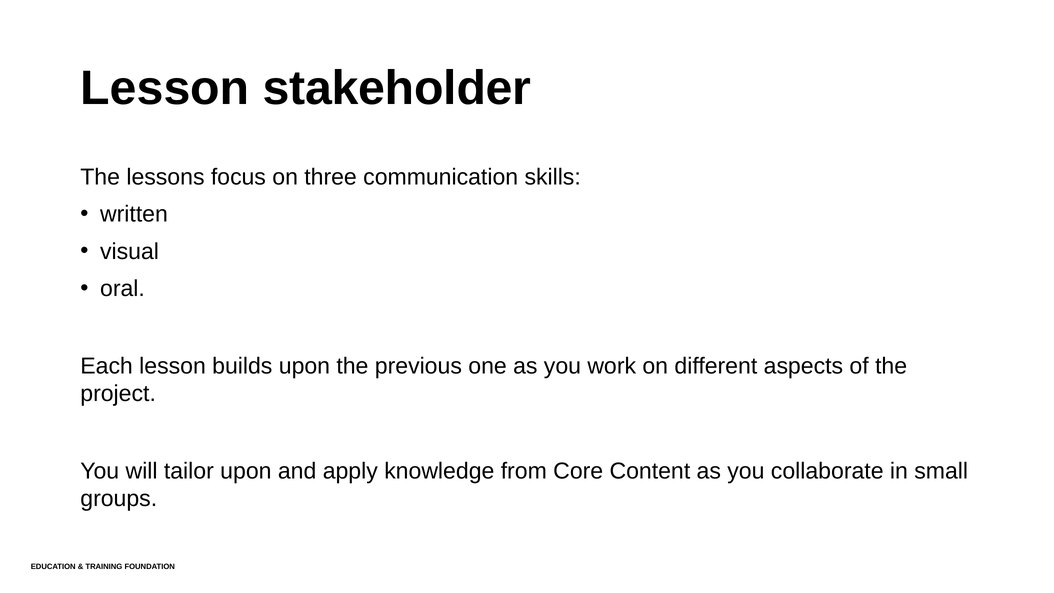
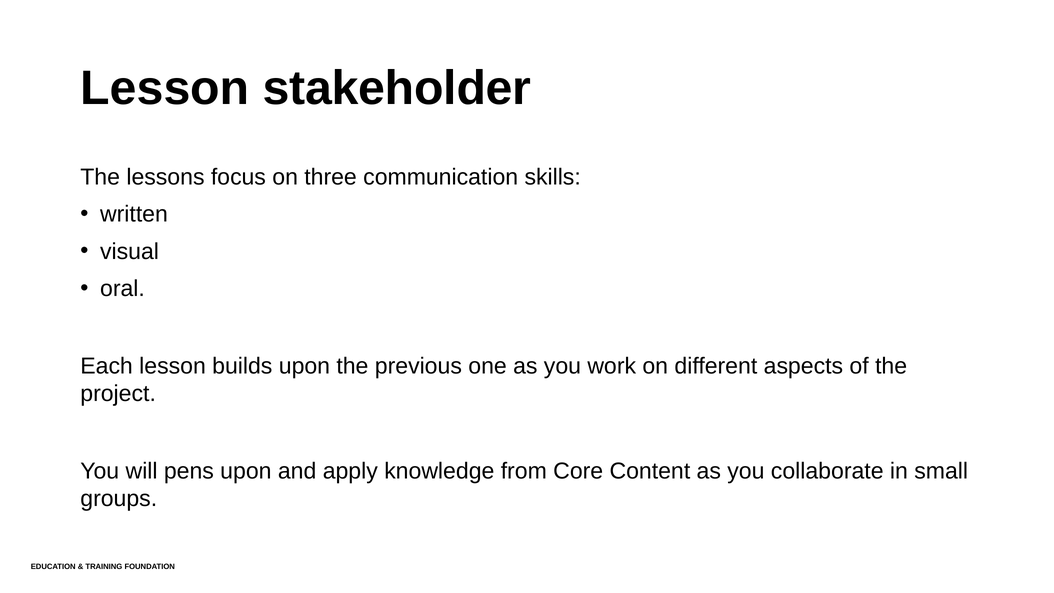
tailor: tailor -> pens
